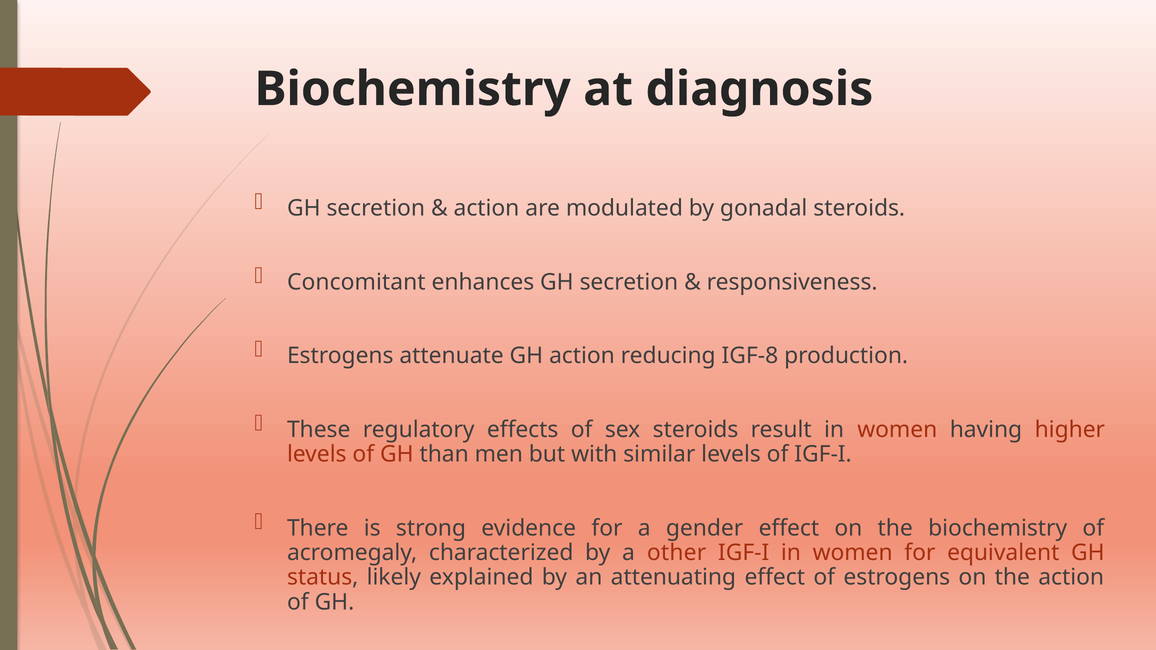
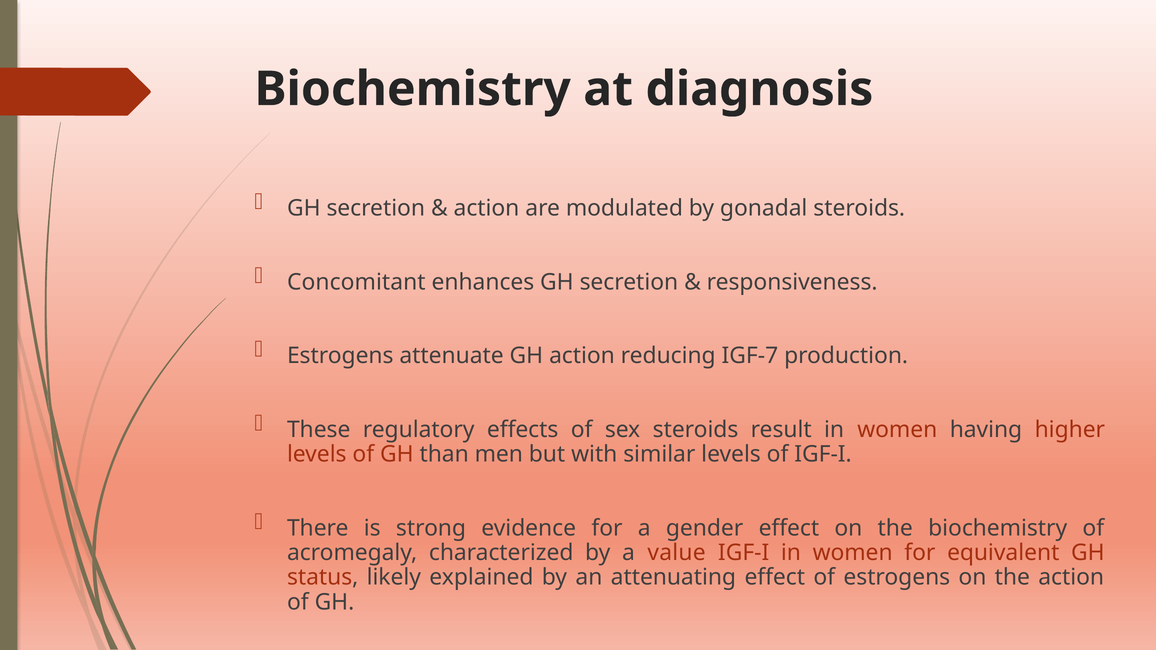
IGF-8: IGF-8 -> IGF-7
other: other -> value
